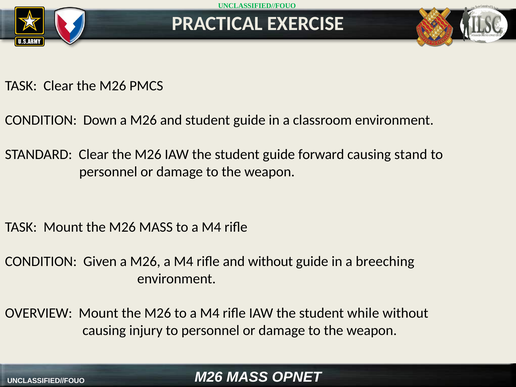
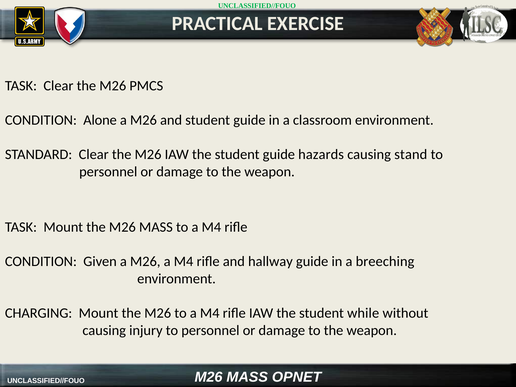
Down: Down -> Alone
forward: forward -> hazards
and without: without -> hallway
OVERVIEW: OVERVIEW -> CHARGING
